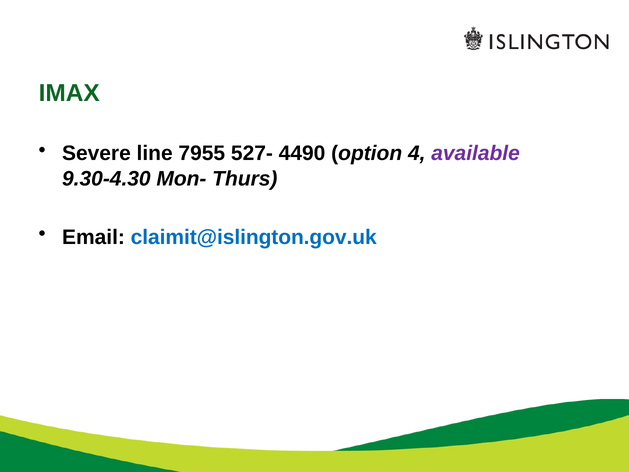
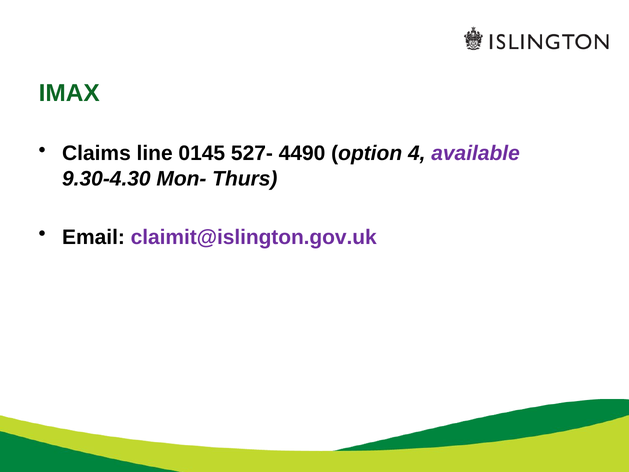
Severe: Severe -> Claims
7955: 7955 -> 0145
claimit@islington.gov.uk colour: blue -> purple
